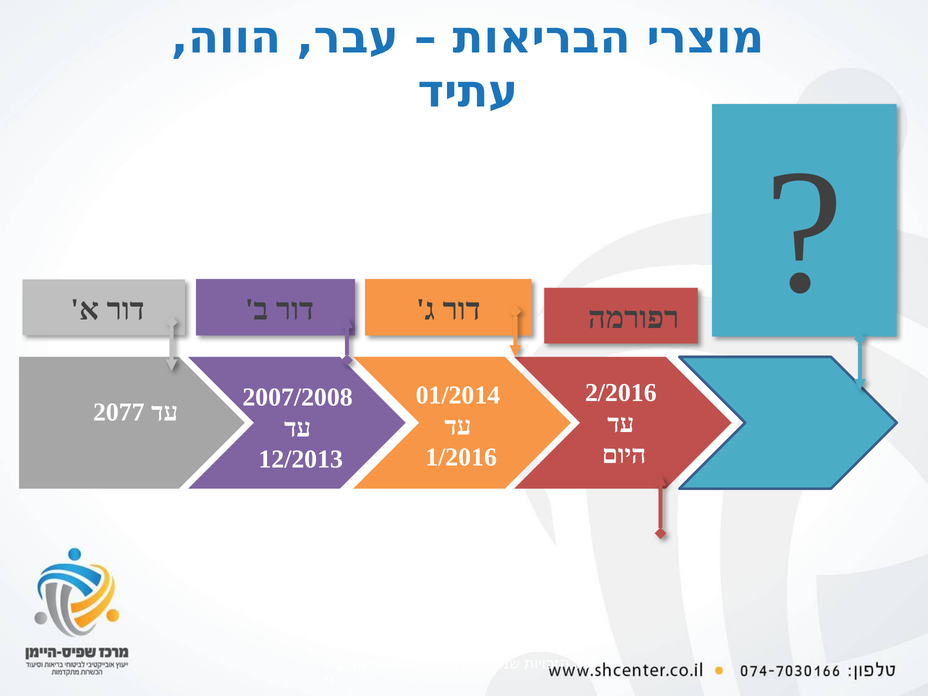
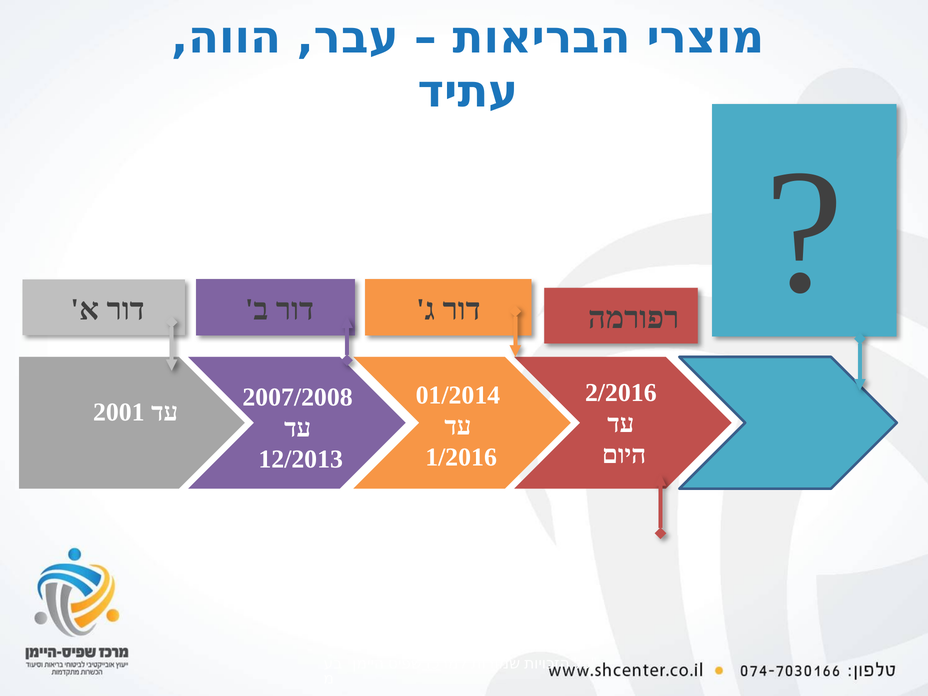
2077: 2077 -> 2001
